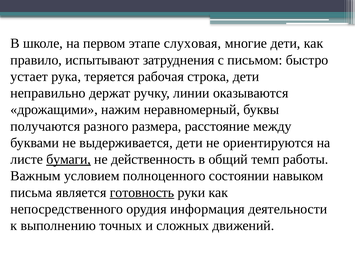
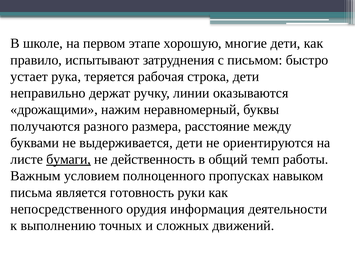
слуховая: слуховая -> хорошую
состоянии: состоянии -> пропусках
готовность underline: present -> none
